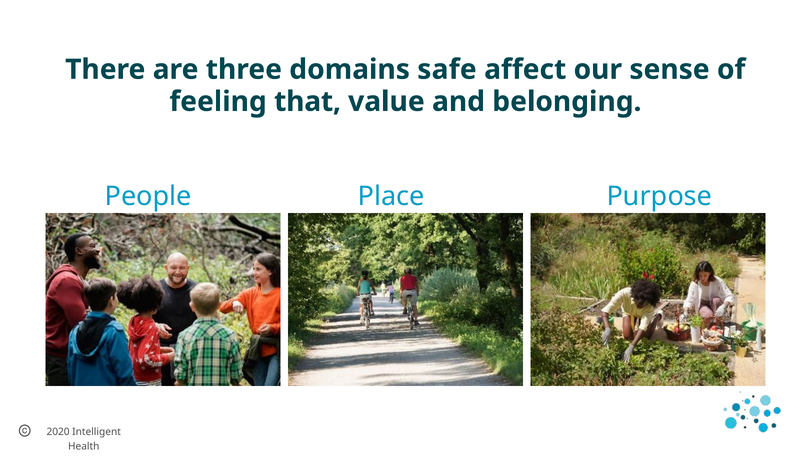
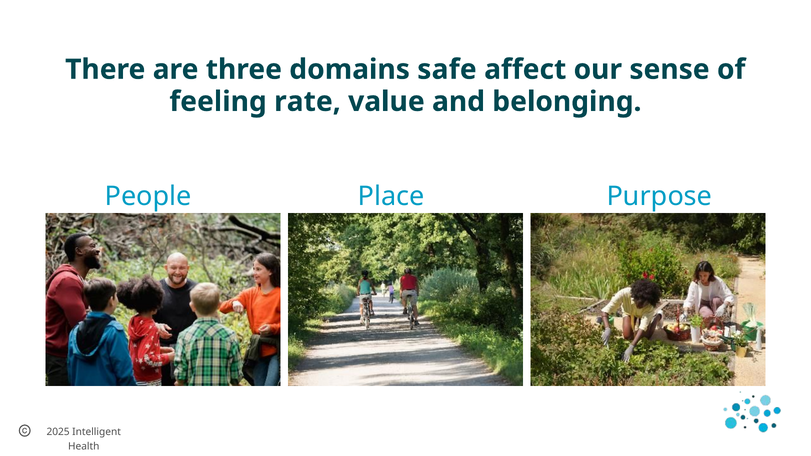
that: that -> rate
2020: 2020 -> 2025
